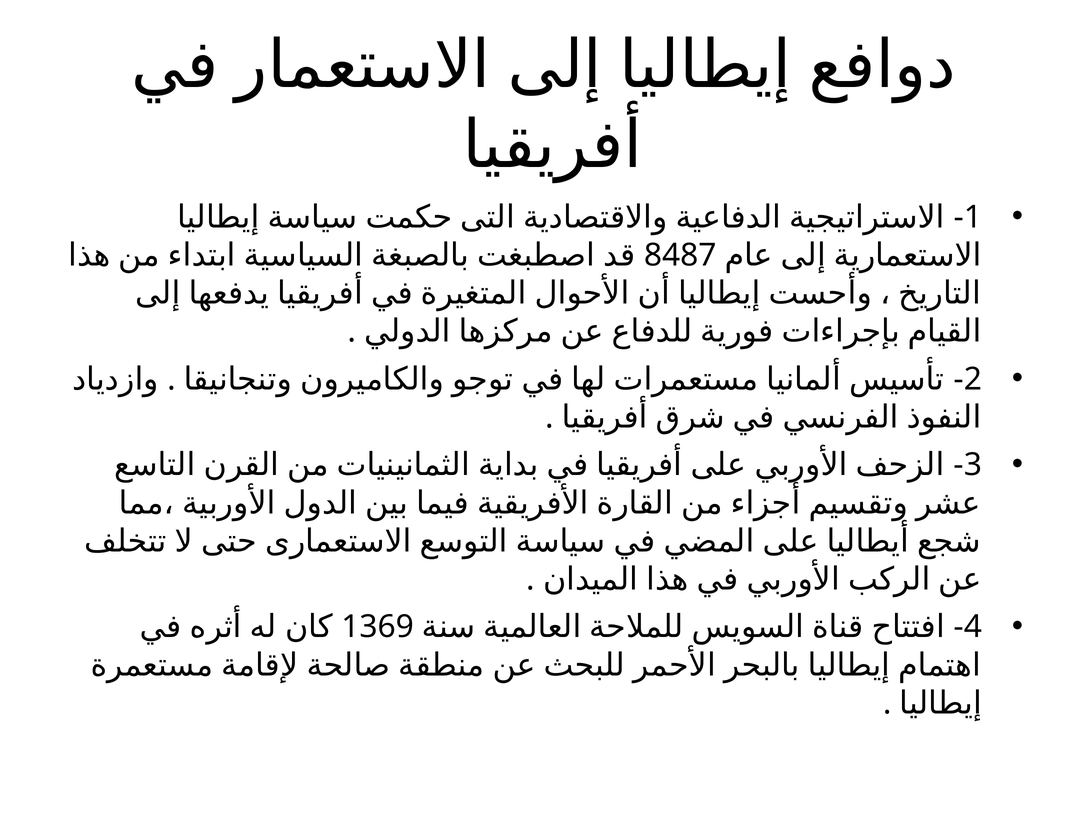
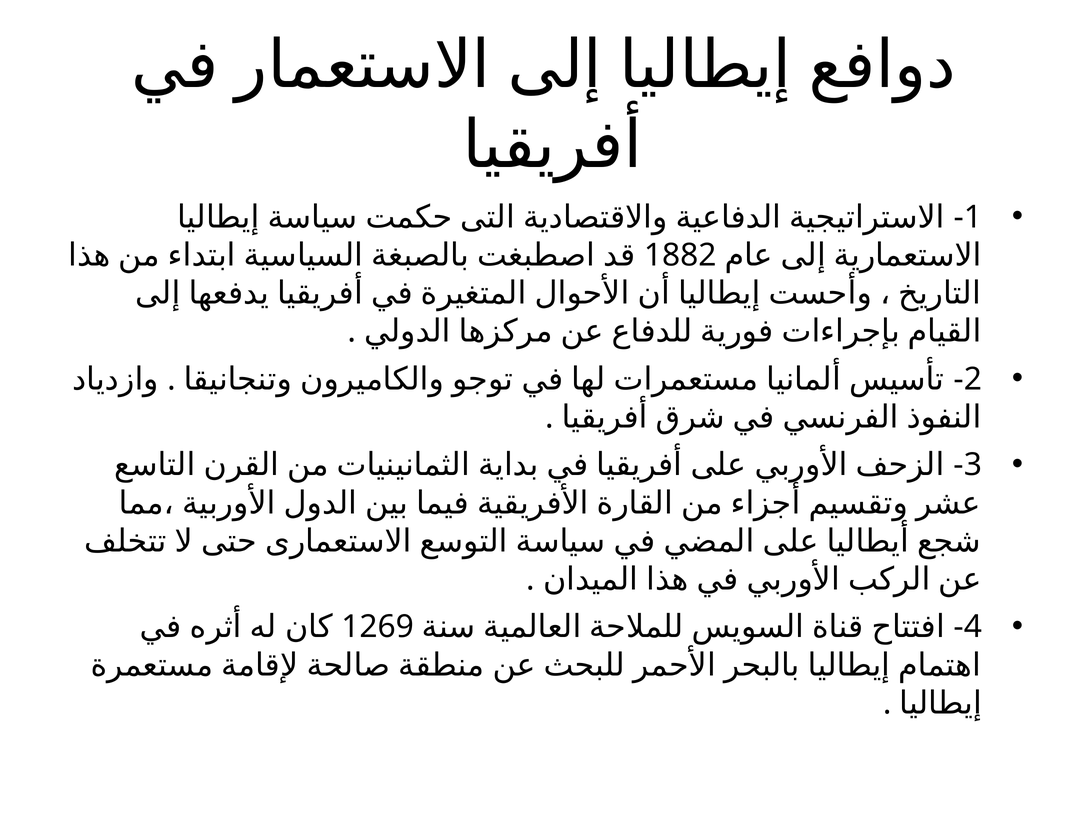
8487: 8487 -> 1882
1369: 1369 -> 1269
